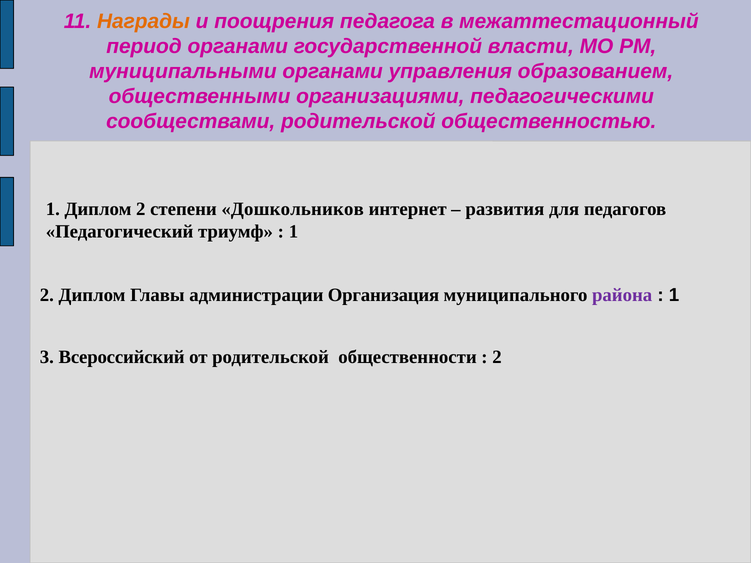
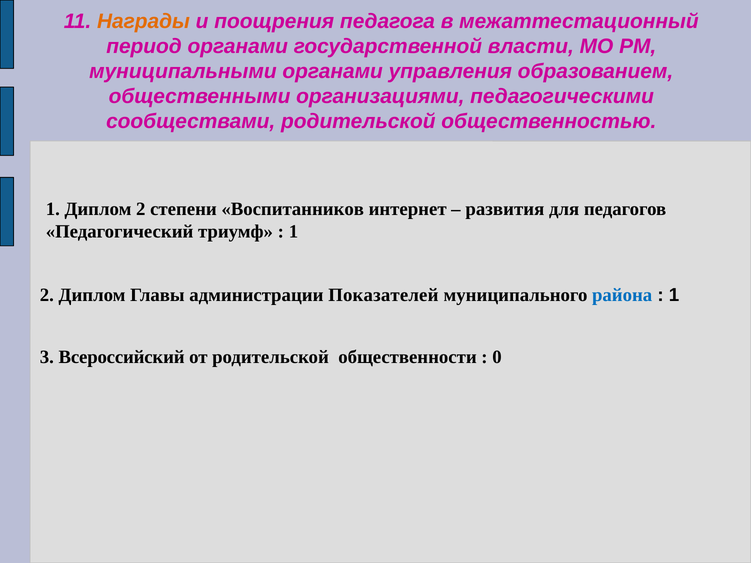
Дошкольников: Дошкольников -> Воспитанников
Организация: Организация -> Показателей
района colour: purple -> blue
2 at (497, 357): 2 -> 0
